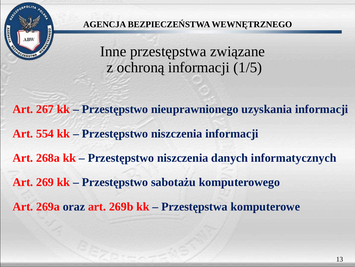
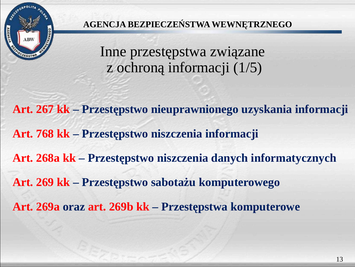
554: 554 -> 768
